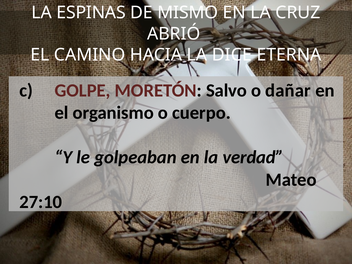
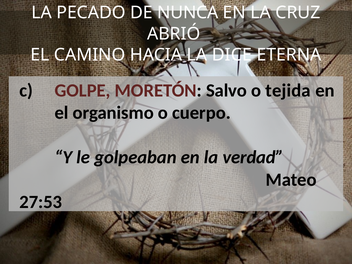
ESPINAS: ESPINAS -> PECADO
MISMO: MISMO -> NUNCA
dañar: dañar -> tejida
27:10: 27:10 -> 27:53
